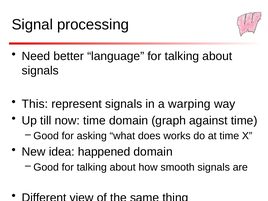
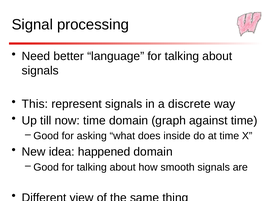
warping: warping -> discrete
works: works -> inside
